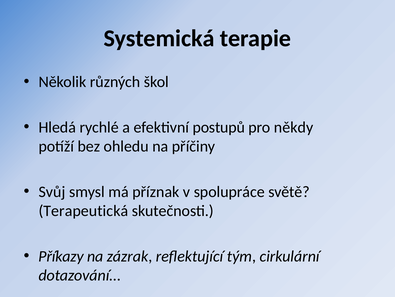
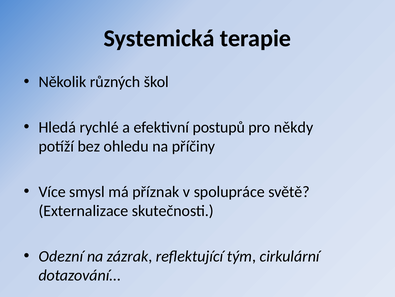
Svůj: Svůj -> Více
Terapeutická: Terapeutická -> Externalizace
Příkazy: Příkazy -> Odezní
